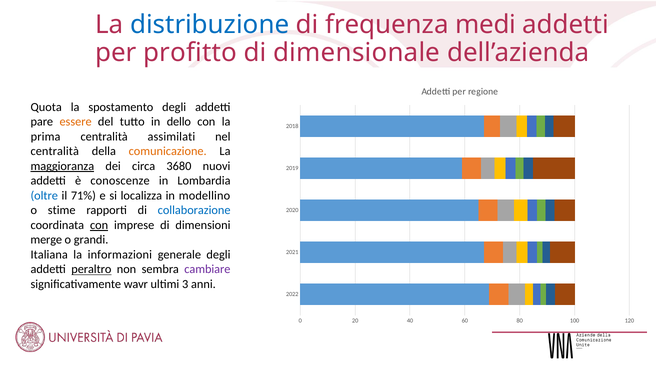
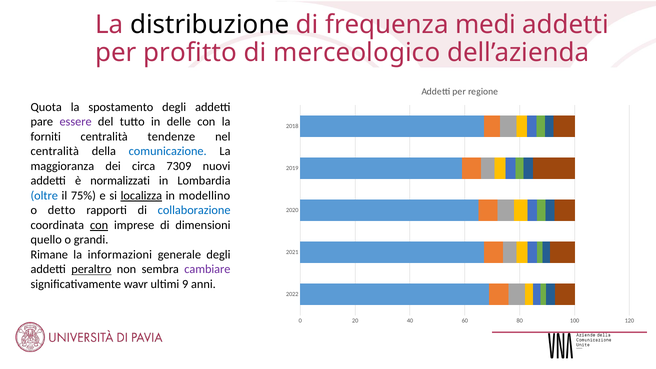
distribuzione colour: blue -> black
dimensionale: dimensionale -> merceologico
essere colour: orange -> purple
dello: dello -> delle
prima: prima -> forniti
assimilati: assimilati -> tendenze
comunicazione colour: orange -> blue
maggioranza underline: present -> none
3680: 3680 -> 7309
conoscenze: conoscenze -> normalizzati
71%: 71% -> 75%
localizza underline: none -> present
stime: stime -> detto
merge: merge -> quello
Italiana: Italiana -> Rimane
3: 3 -> 9
